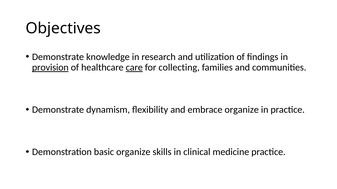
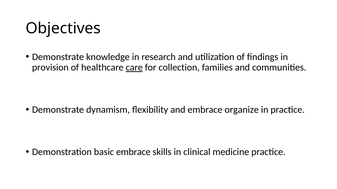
provision underline: present -> none
collecting: collecting -> collection
basic organize: organize -> embrace
